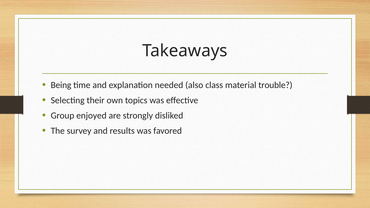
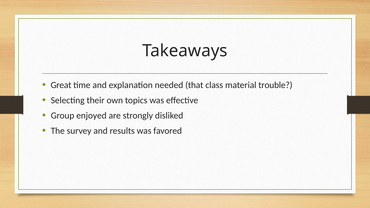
Being: Being -> Great
also: also -> that
